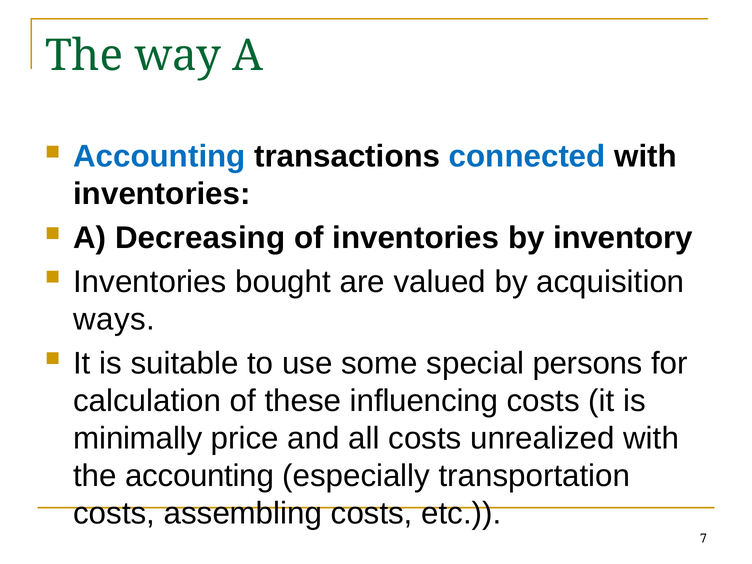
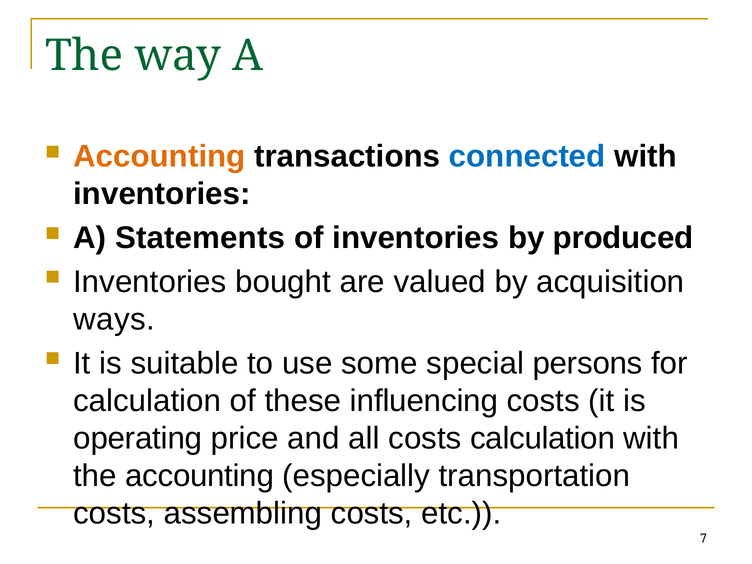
Accounting at (159, 156) colour: blue -> orange
Decreasing: Decreasing -> Statements
inventory: inventory -> produced
minimally: minimally -> operating
costs unrealized: unrealized -> calculation
